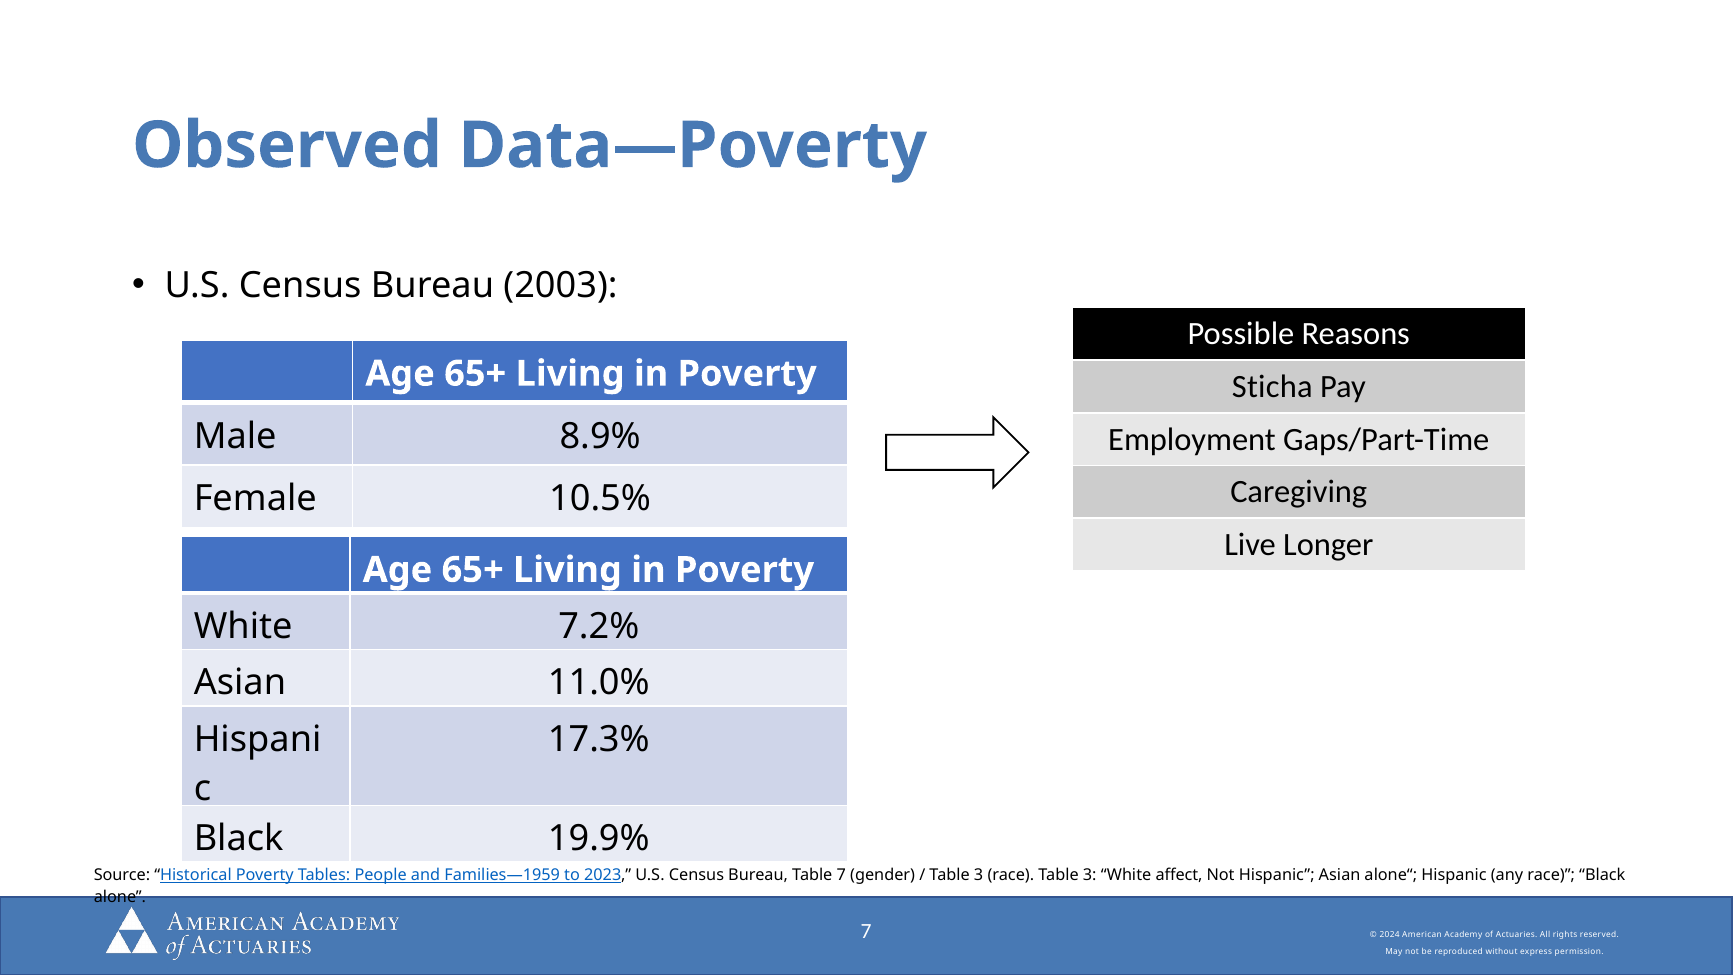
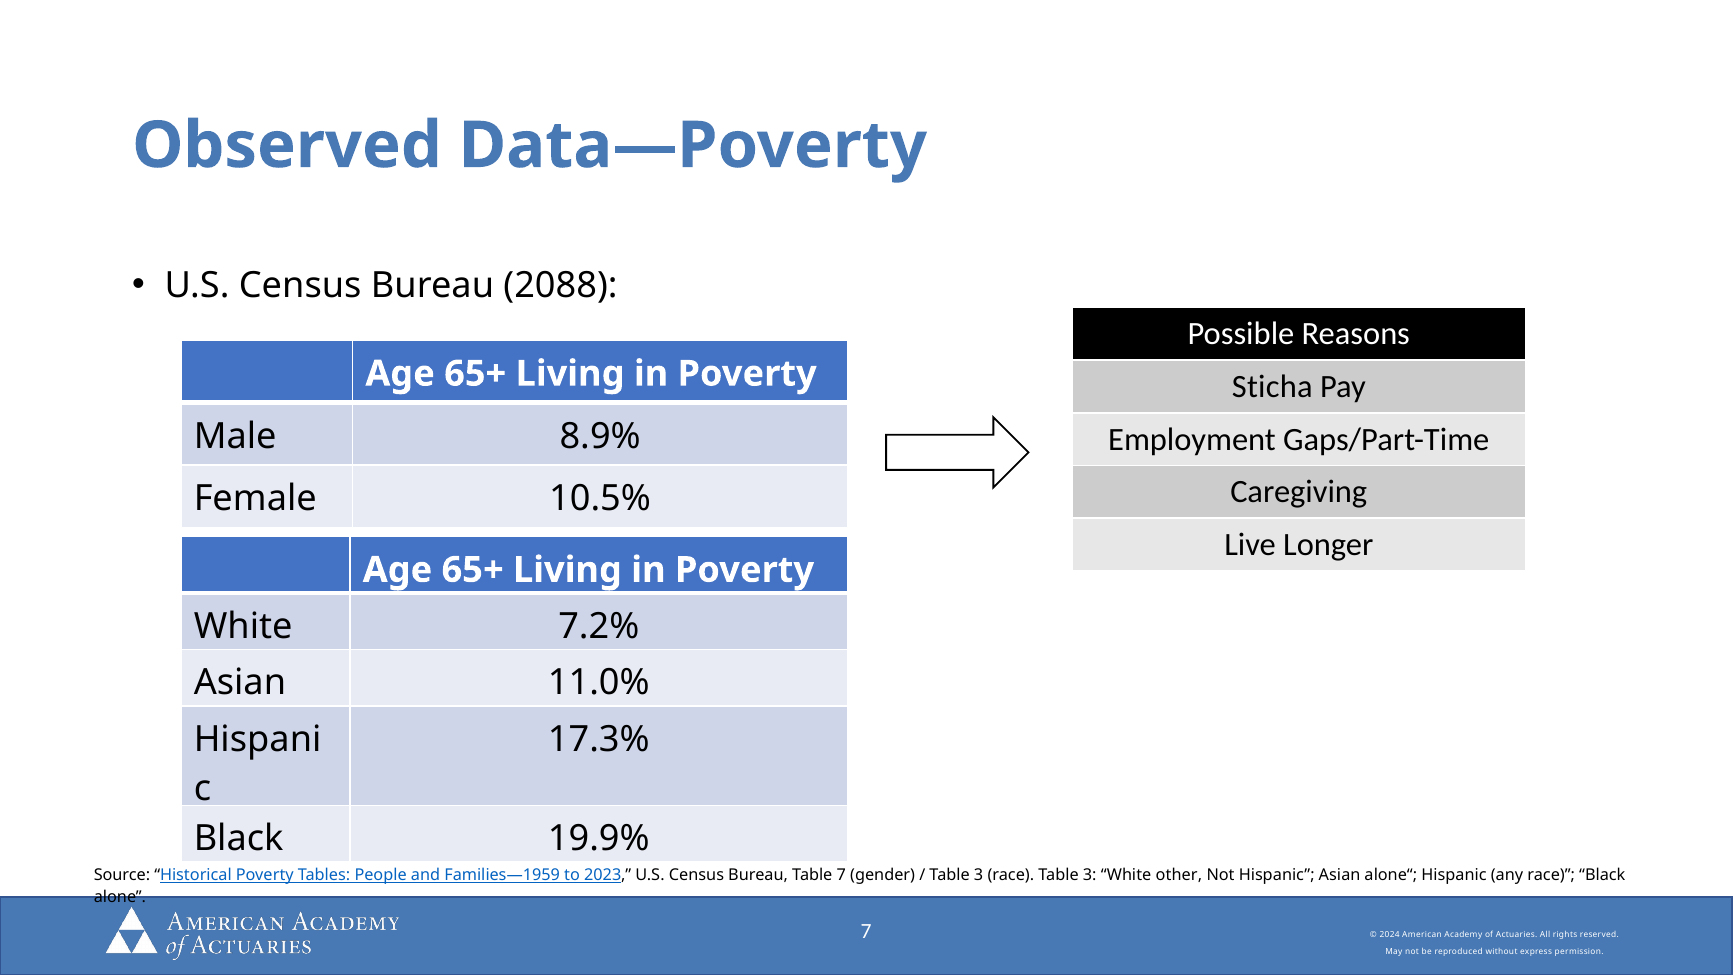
2003: 2003 -> 2088
affect: affect -> other
